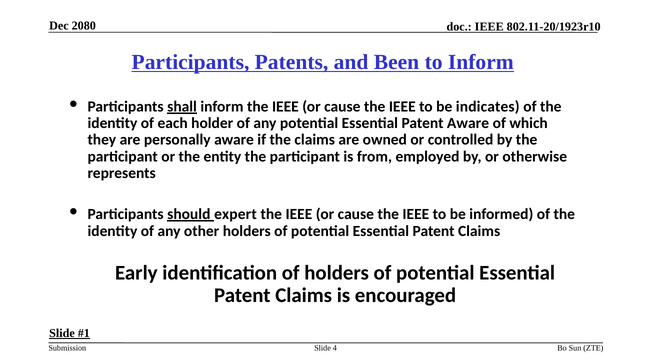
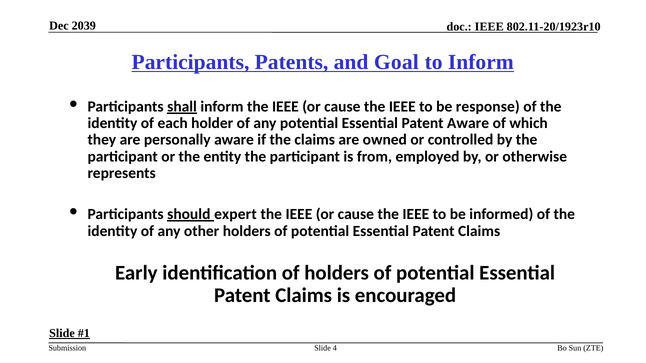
2080: 2080 -> 2039
Been: Been -> Goal
indicates: indicates -> response
